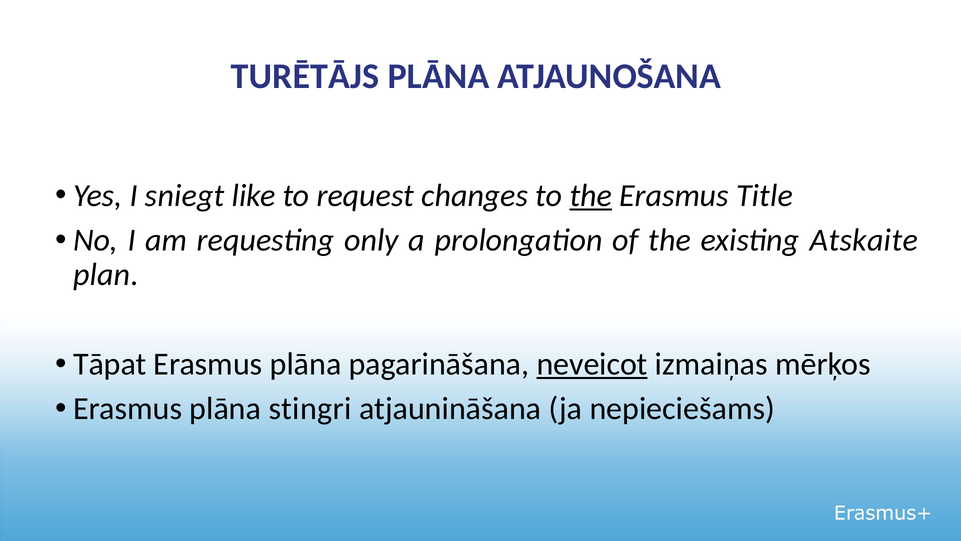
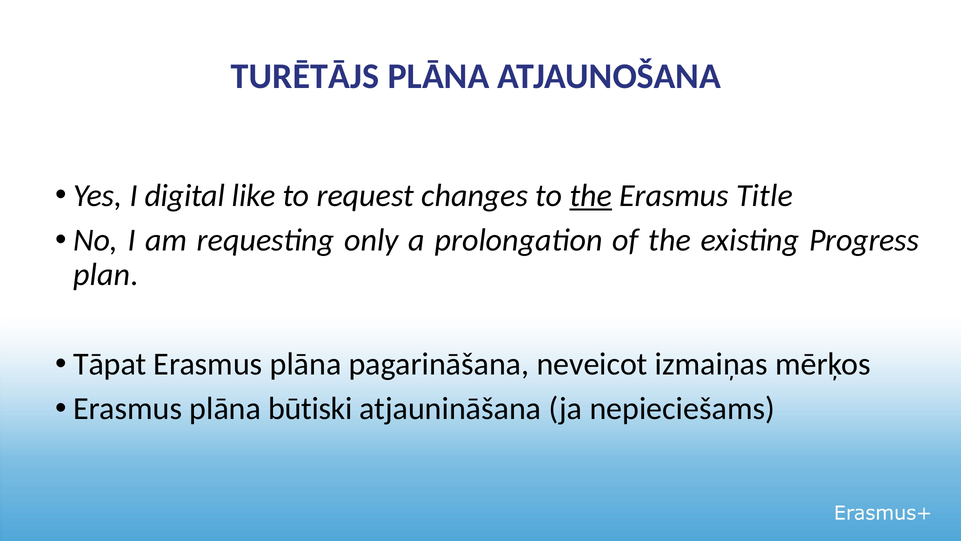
sniegt: sniegt -> digital
Atskaite: Atskaite -> Progress
neveicot underline: present -> none
stingri: stingri -> būtiski
